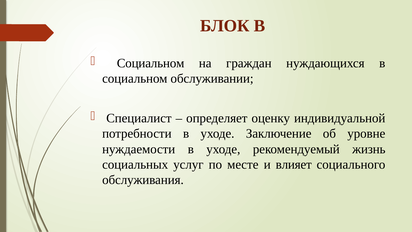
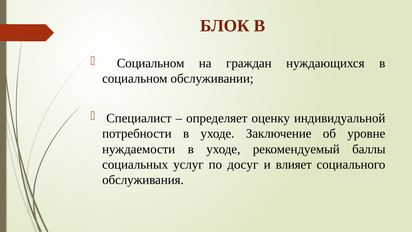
жизнь: жизнь -> баллы
месте: месте -> досуг
